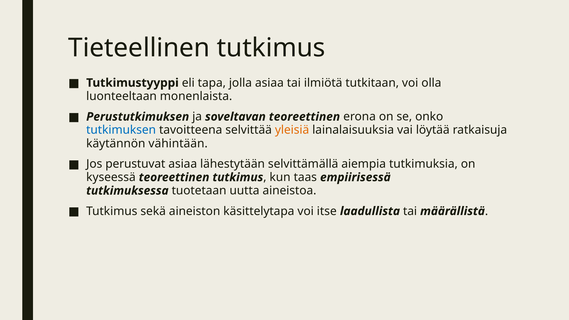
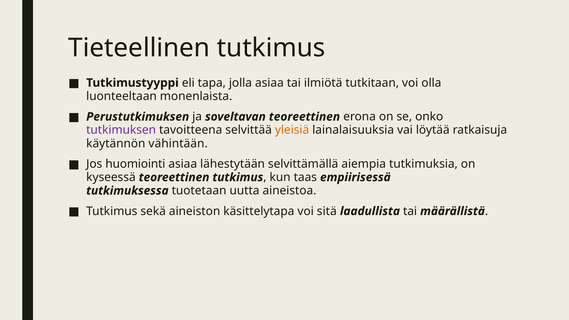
tutkimuksen colour: blue -> purple
perustuvat: perustuvat -> huomiointi
itse: itse -> sitä
